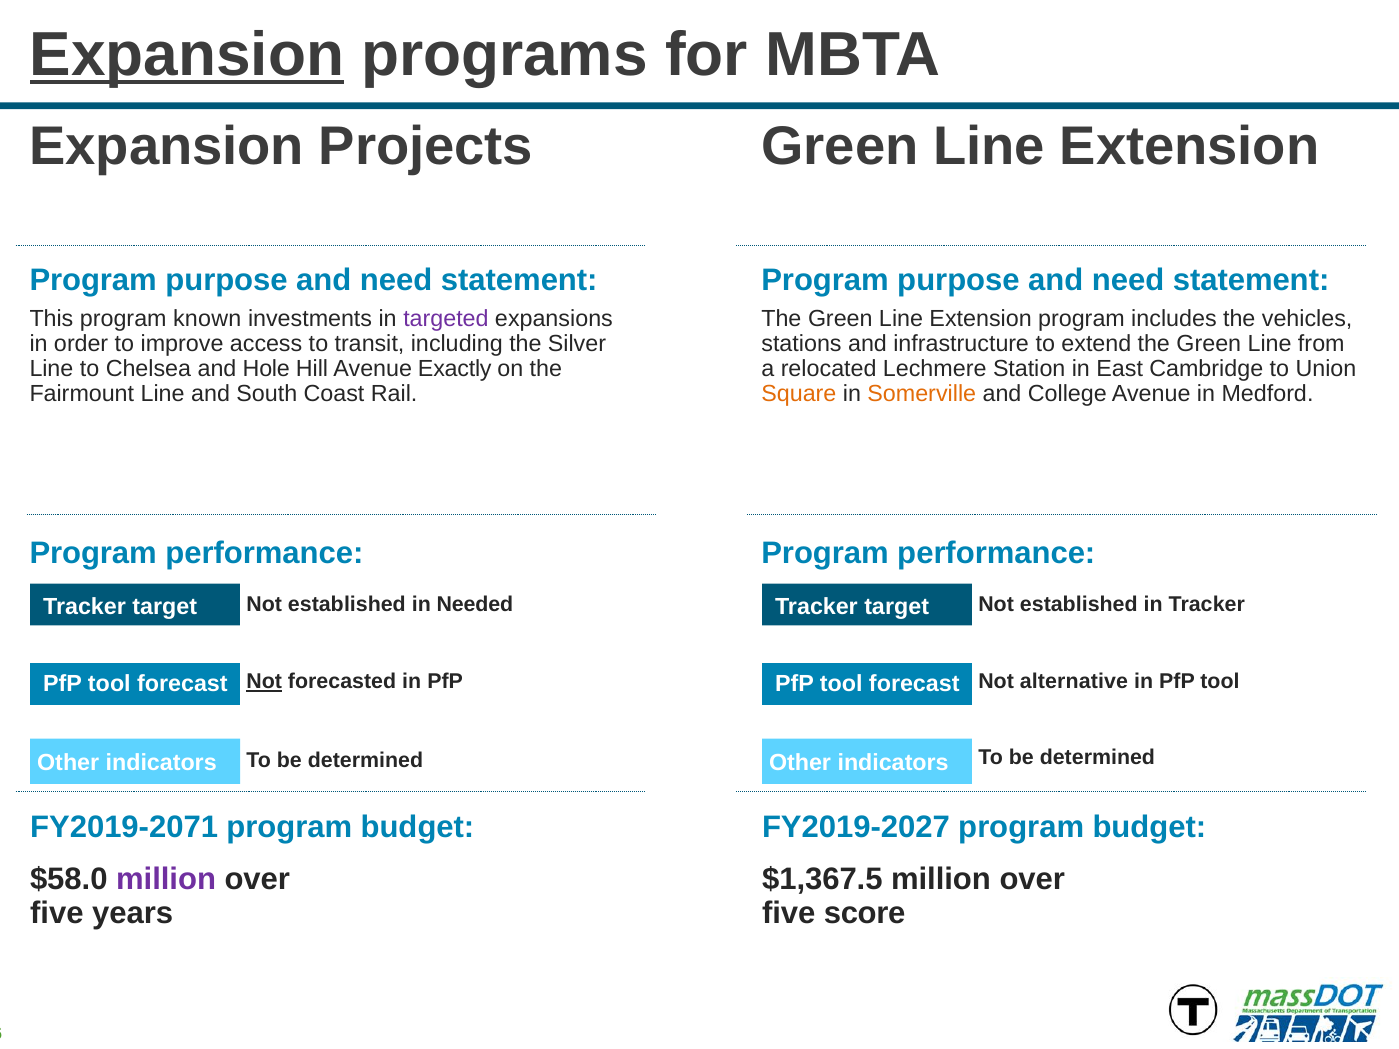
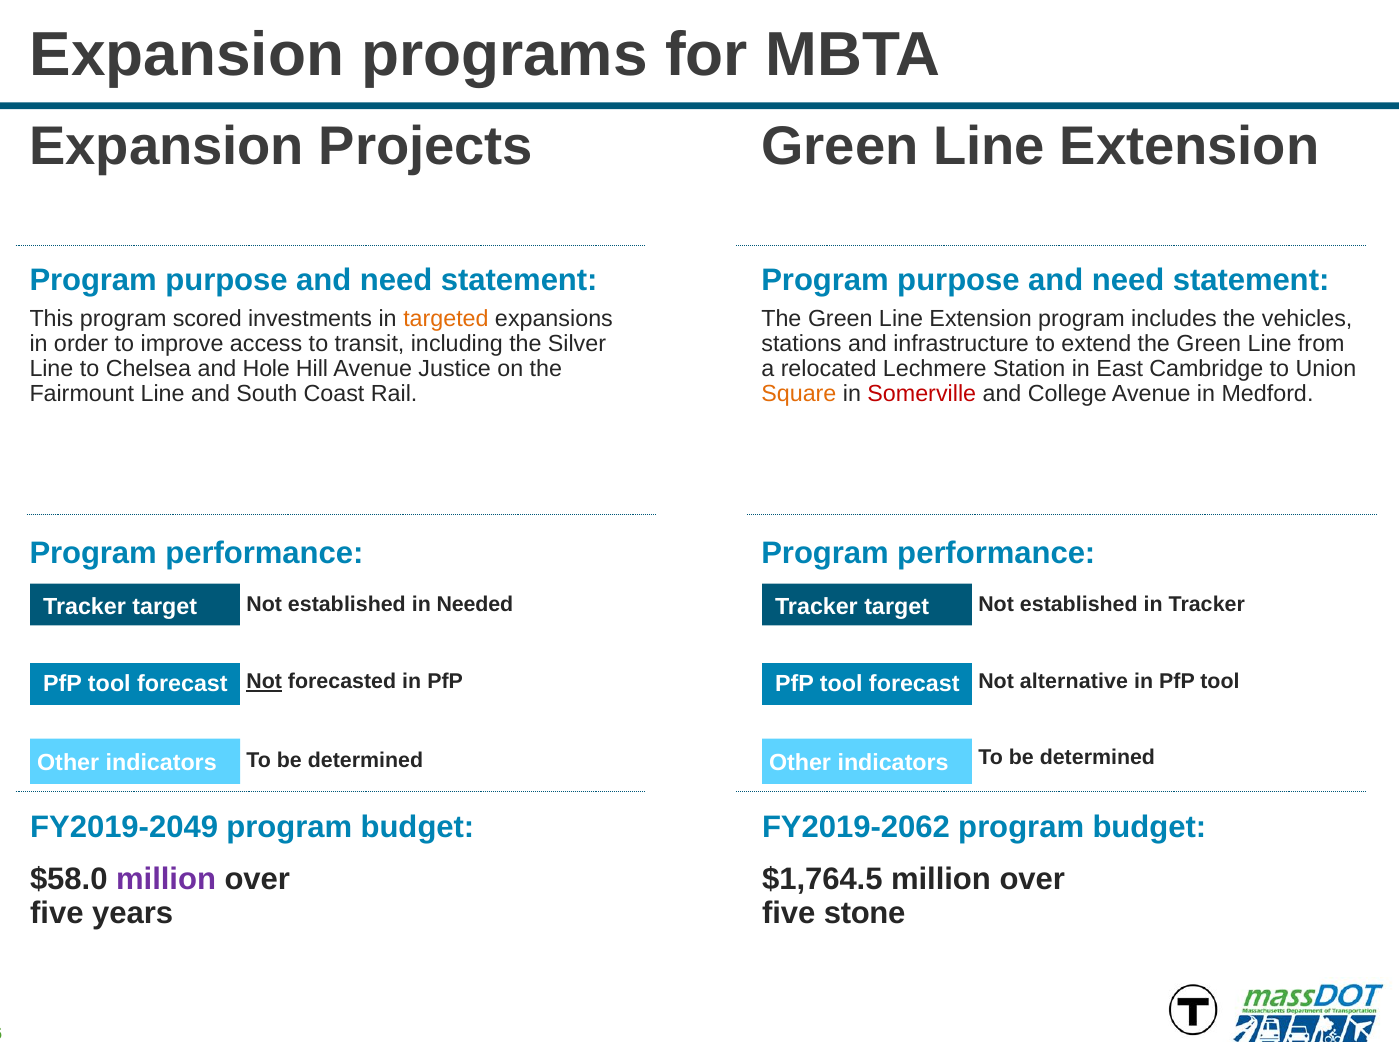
Expansion at (187, 55) underline: present -> none
known: known -> scored
targeted colour: purple -> orange
Exactly: Exactly -> Justice
Somerville colour: orange -> red
FY2019-2071: FY2019-2071 -> FY2019-2049
FY2019-2027: FY2019-2027 -> FY2019-2062
$1,367.5: $1,367.5 -> $1,764.5
score: score -> stone
